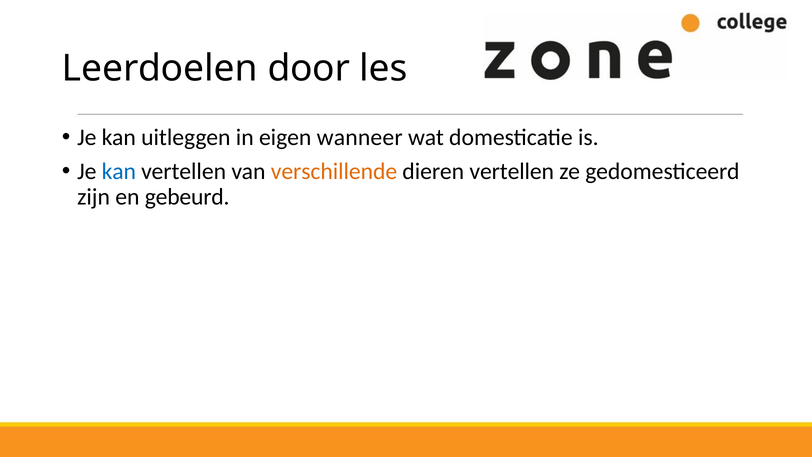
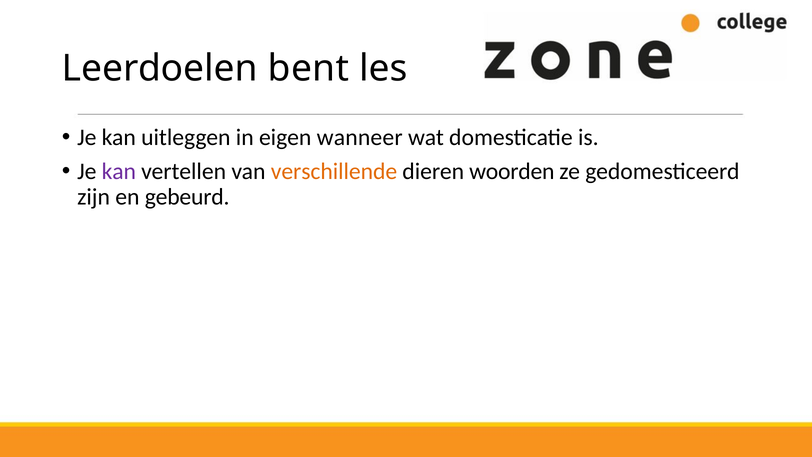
door: door -> bent
kan at (119, 171) colour: blue -> purple
dieren vertellen: vertellen -> woorden
